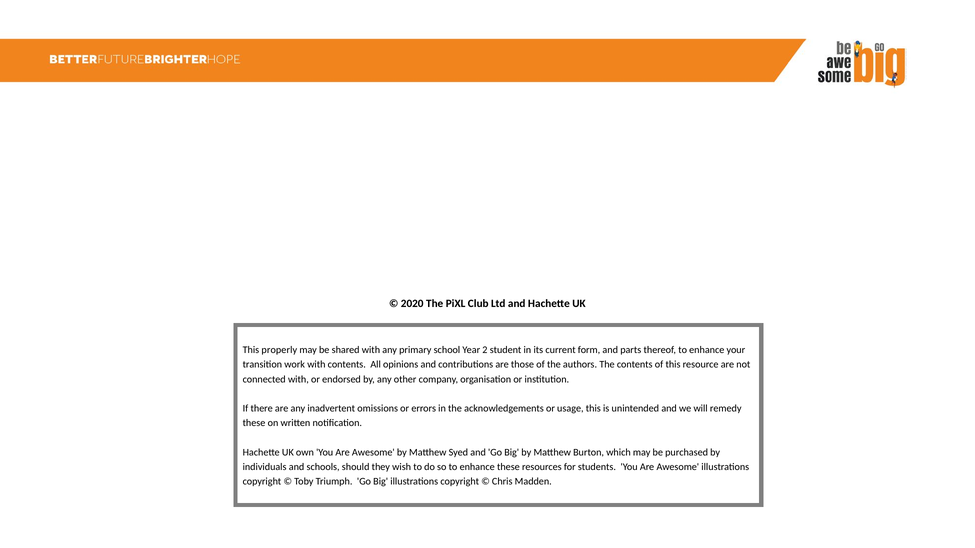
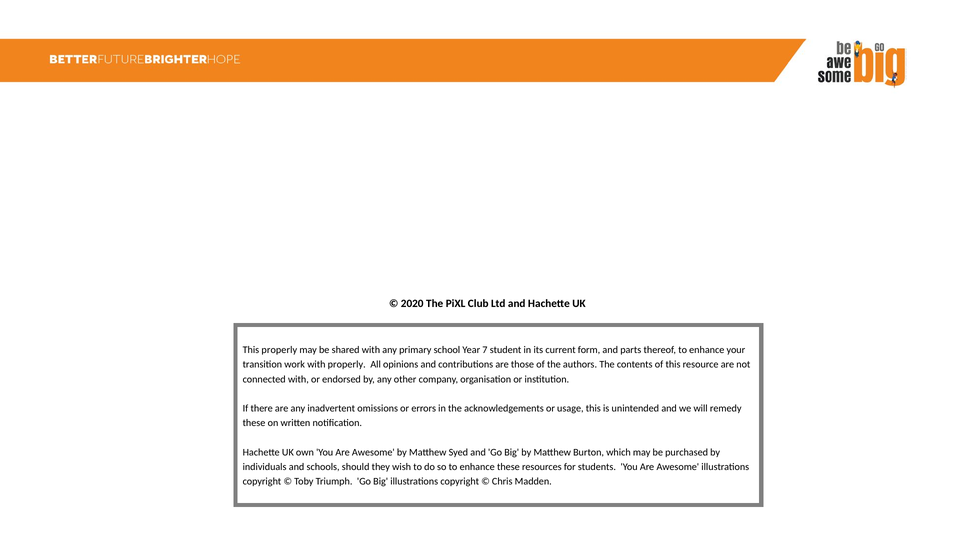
2: 2 -> 7
with contents: contents -> properly
